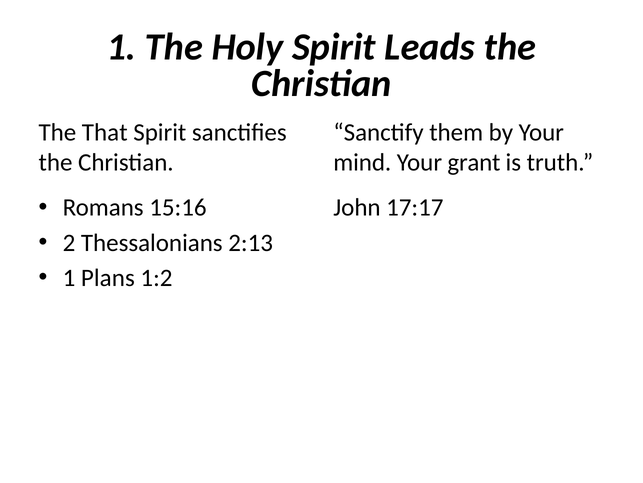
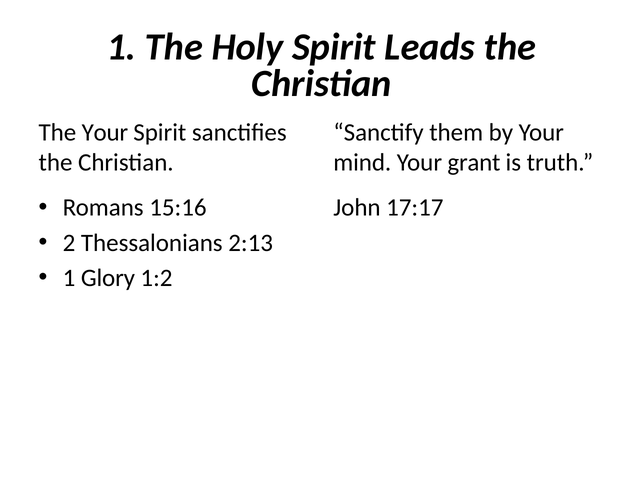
The That: That -> Your
Plans: Plans -> Glory
